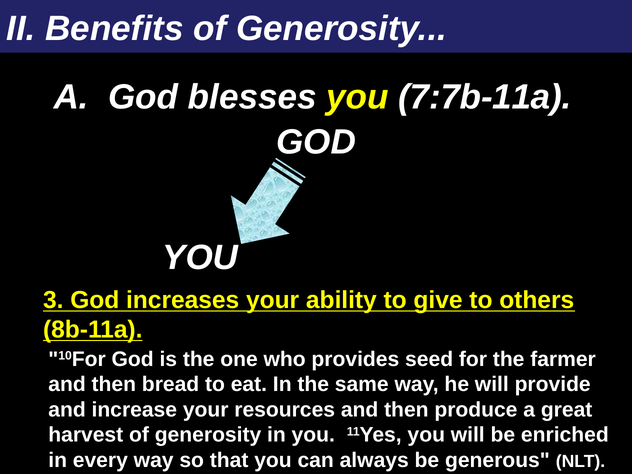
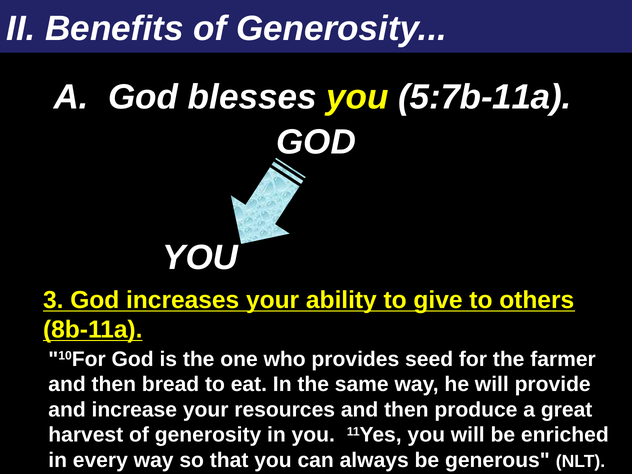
7:7b-11a: 7:7b-11a -> 5:7b-11a
